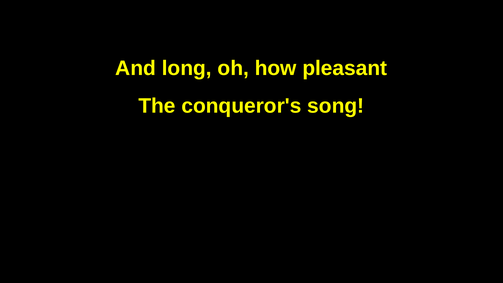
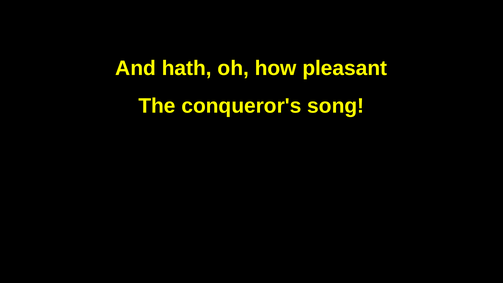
long: long -> hath
